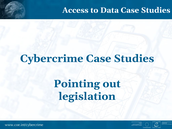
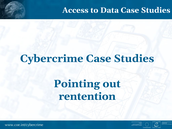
legislation: legislation -> rentention
